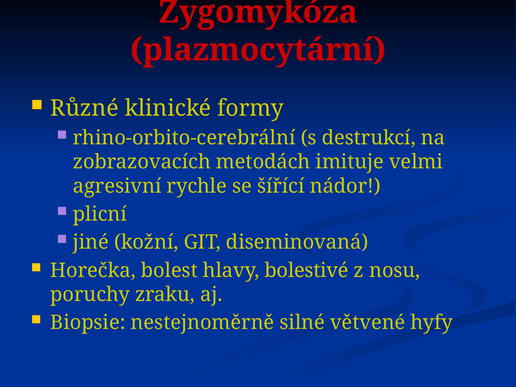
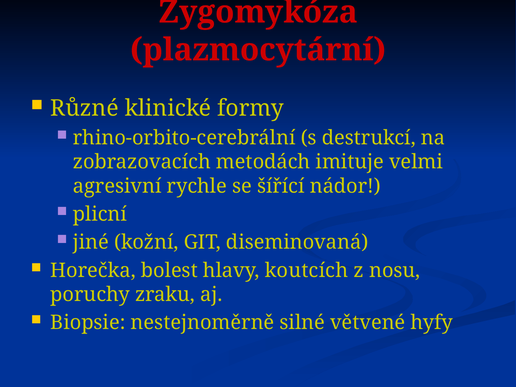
bolestivé: bolestivé -> koutcích
